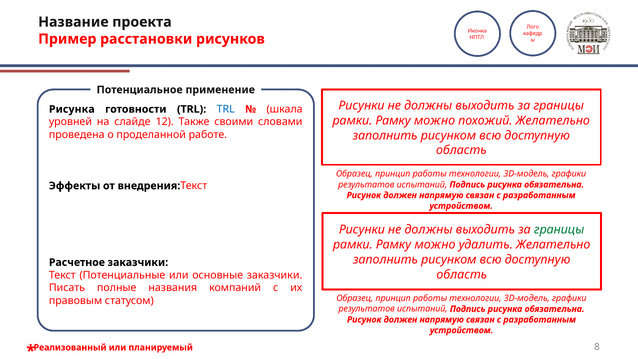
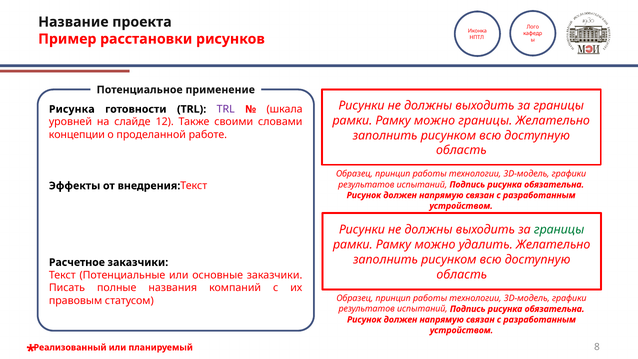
TRL at (226, 109) colour: blue -> purple
можно похожий: похожий -> границы
проведена: проведена -> концепции
